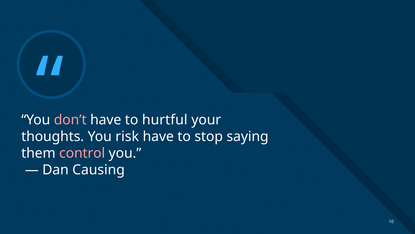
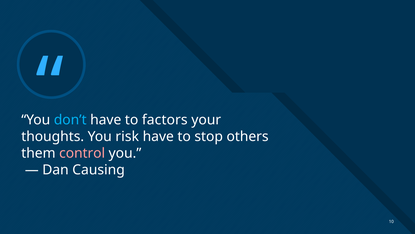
don’t colour: pink -> light blue
hurtful: hurtful -> factors
saying: saying -> others
